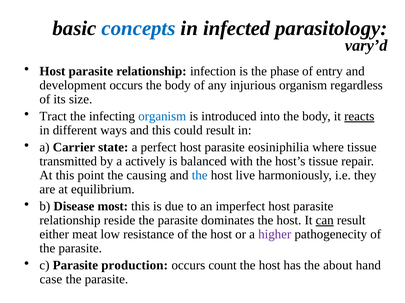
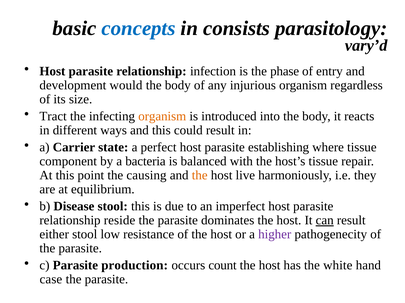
infected: infected -> consists
development occurs: occurs -> would
organism at (162, 117) colour: blue -> orange
reacts underline: present -> none
eosiniphilia: eosiniphilia -> establishing
transmitted: transmitted -> component
actively: actively -> bacteria
the at (200, 176) colour: blue -> orange
Disease most: most -> stool
either meat: meat -> stool
about: about -> white
